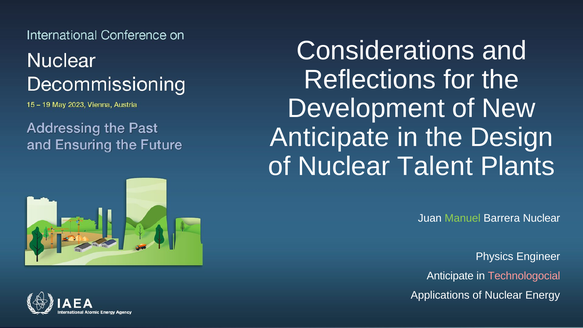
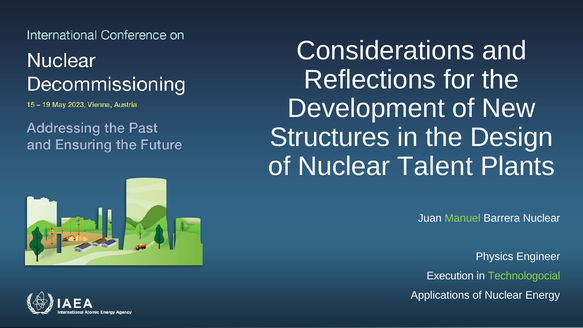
Anticipate at (330, 137): Anticipate -> Structures
Anticipate at (450, 276): Anticipate -> Execution
Technologocial colour: pink -> light green
